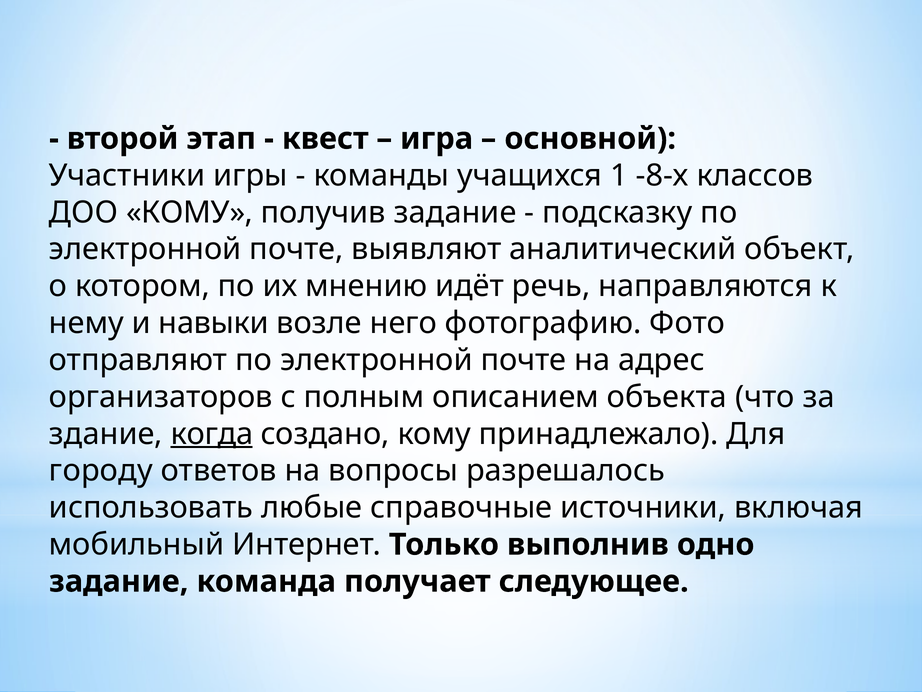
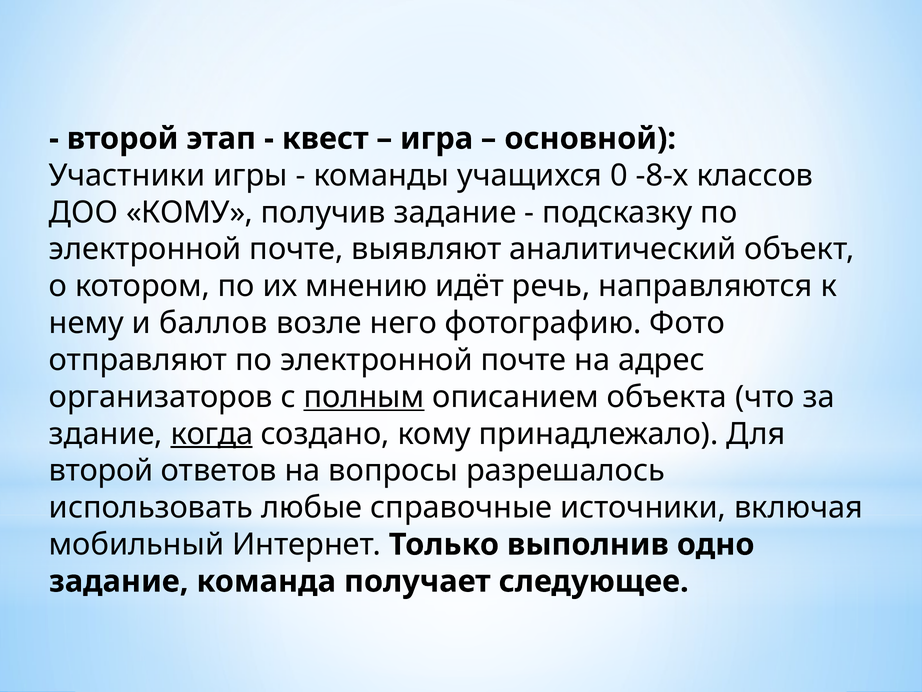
1: 1 -> 0
навыки: навыки -> баллов
полным underline: none -> present
городу at (101, 470): городу -> второй
